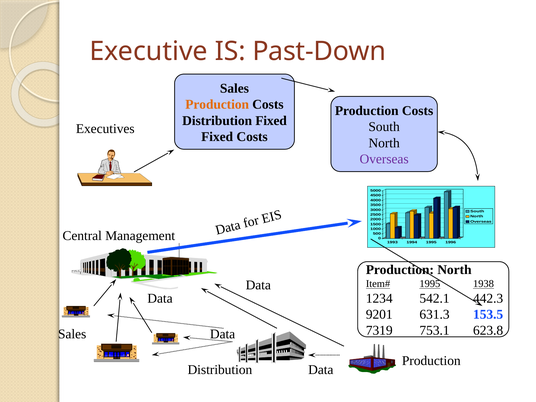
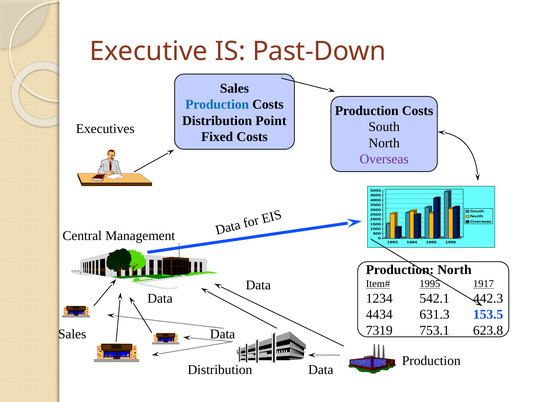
Production at (217, 105) colour: orange -> blue
Distribution Fixed: Fixed -> Point
1938: 1938 -> 1917
9201: 9201 -> 4434
